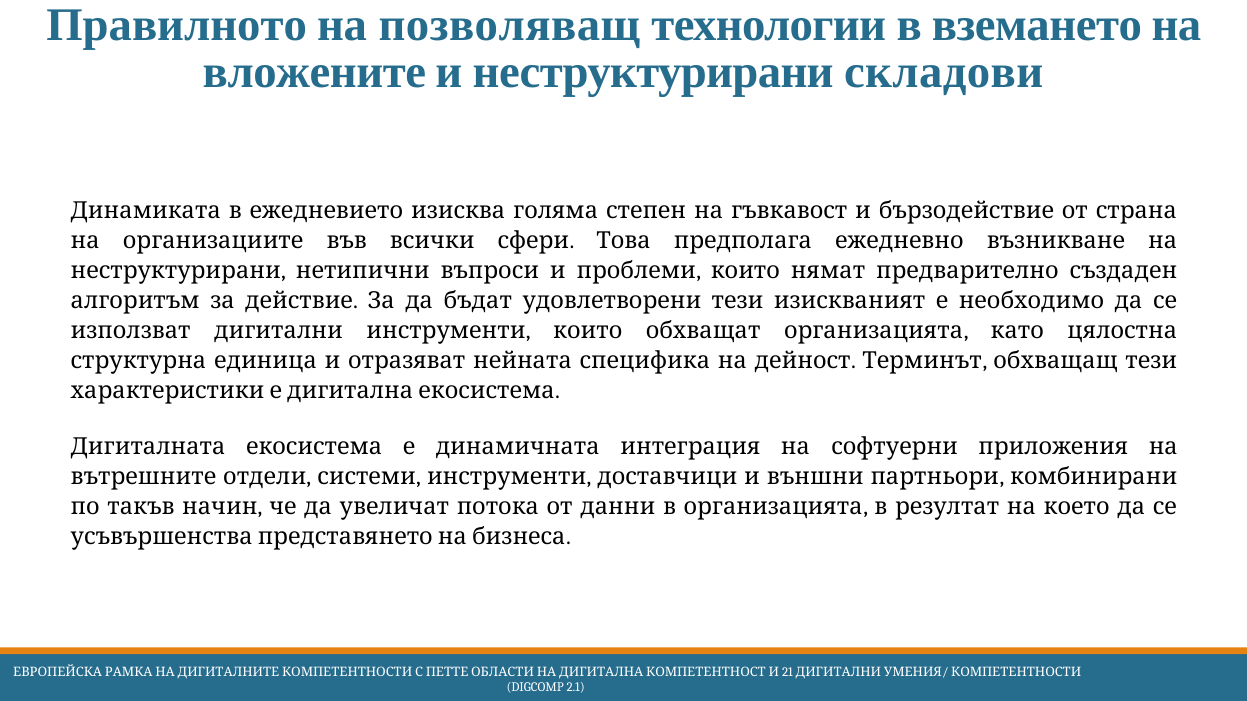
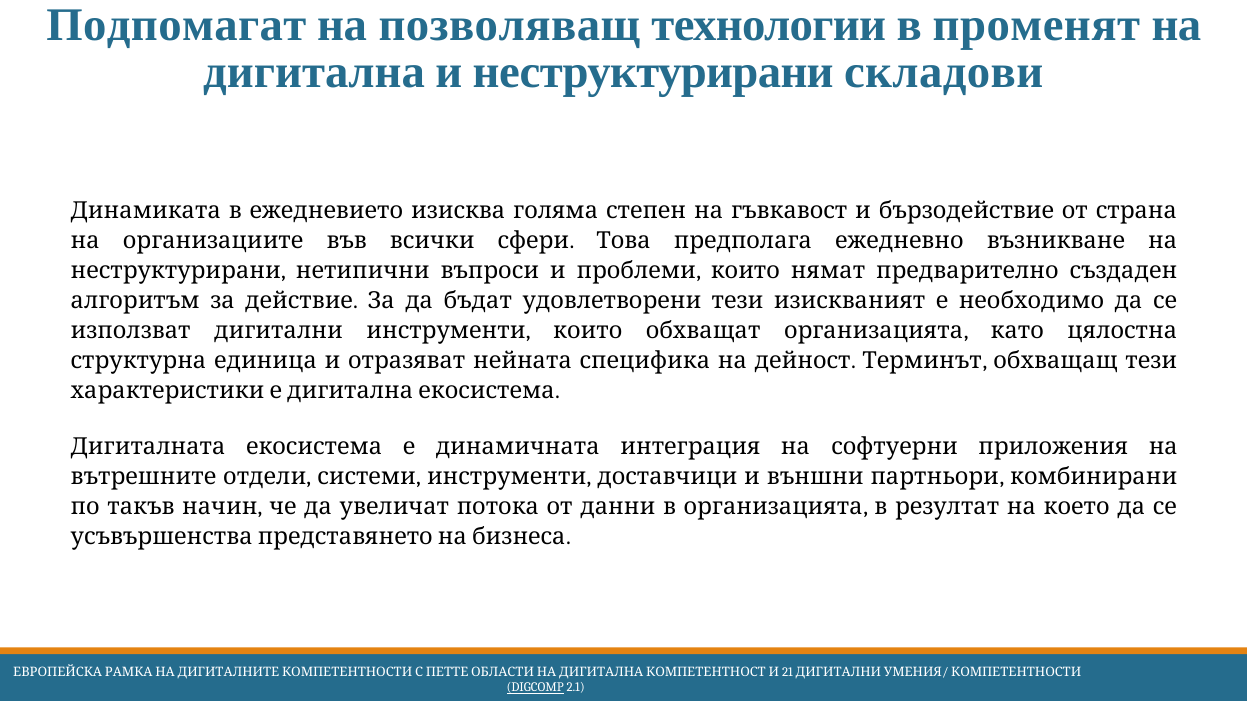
Правилното: Правилното -> Подпомагат
вземането: вземането -> променят
вложените: вложените -> дигитална
DIGCOMP underline: none -> present
